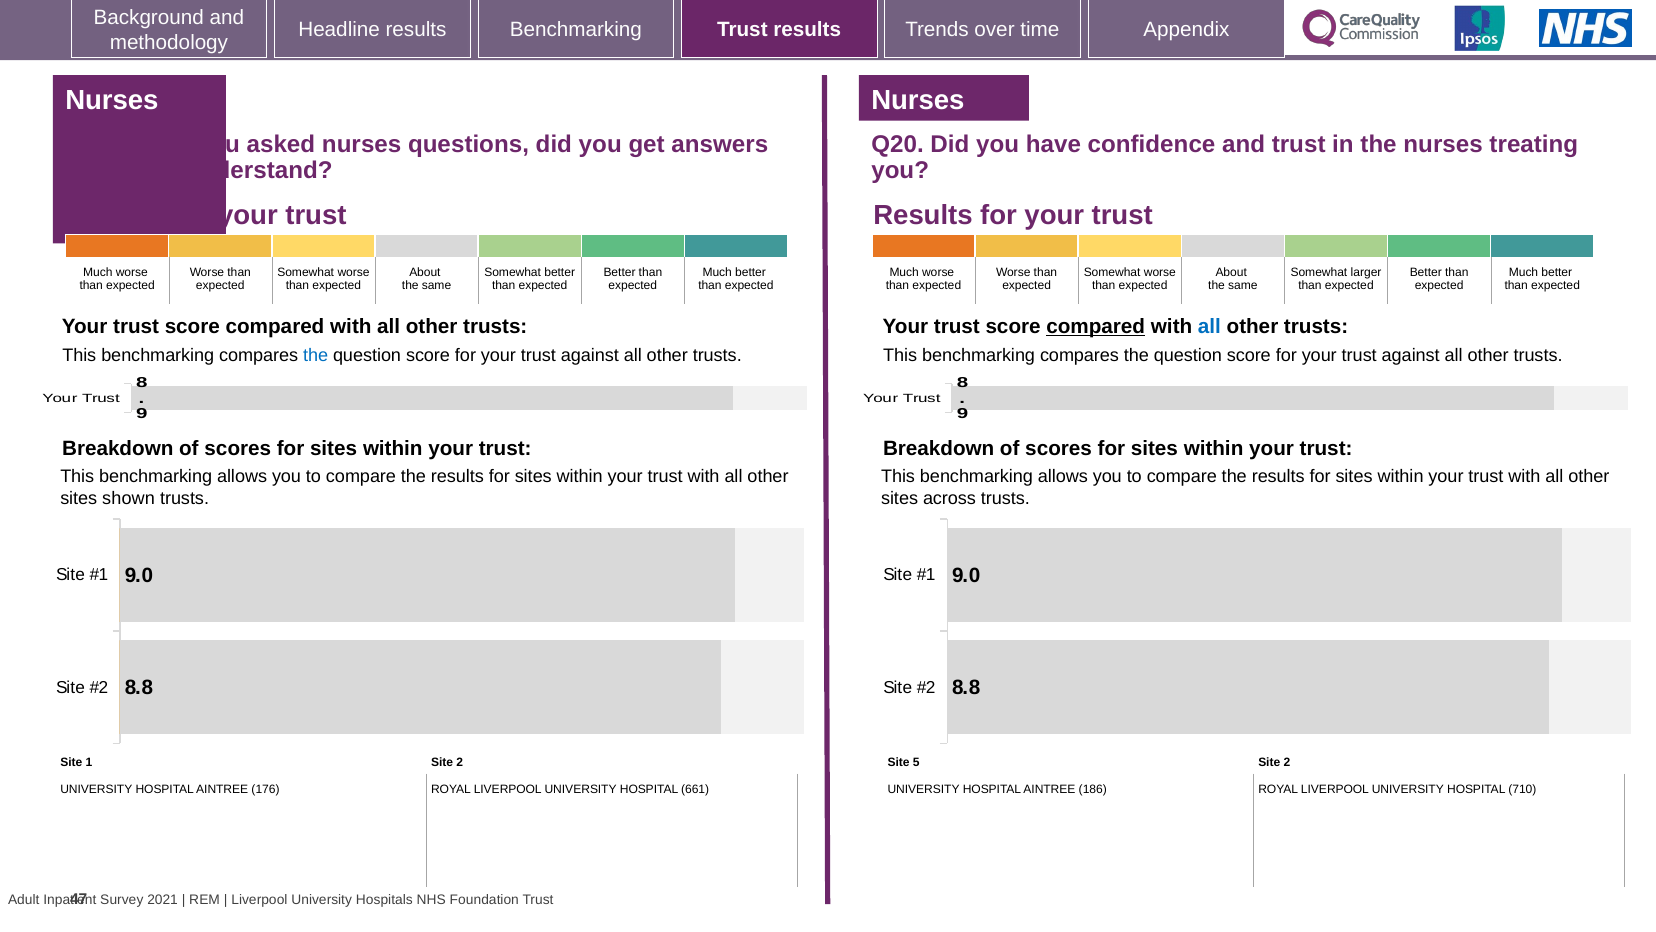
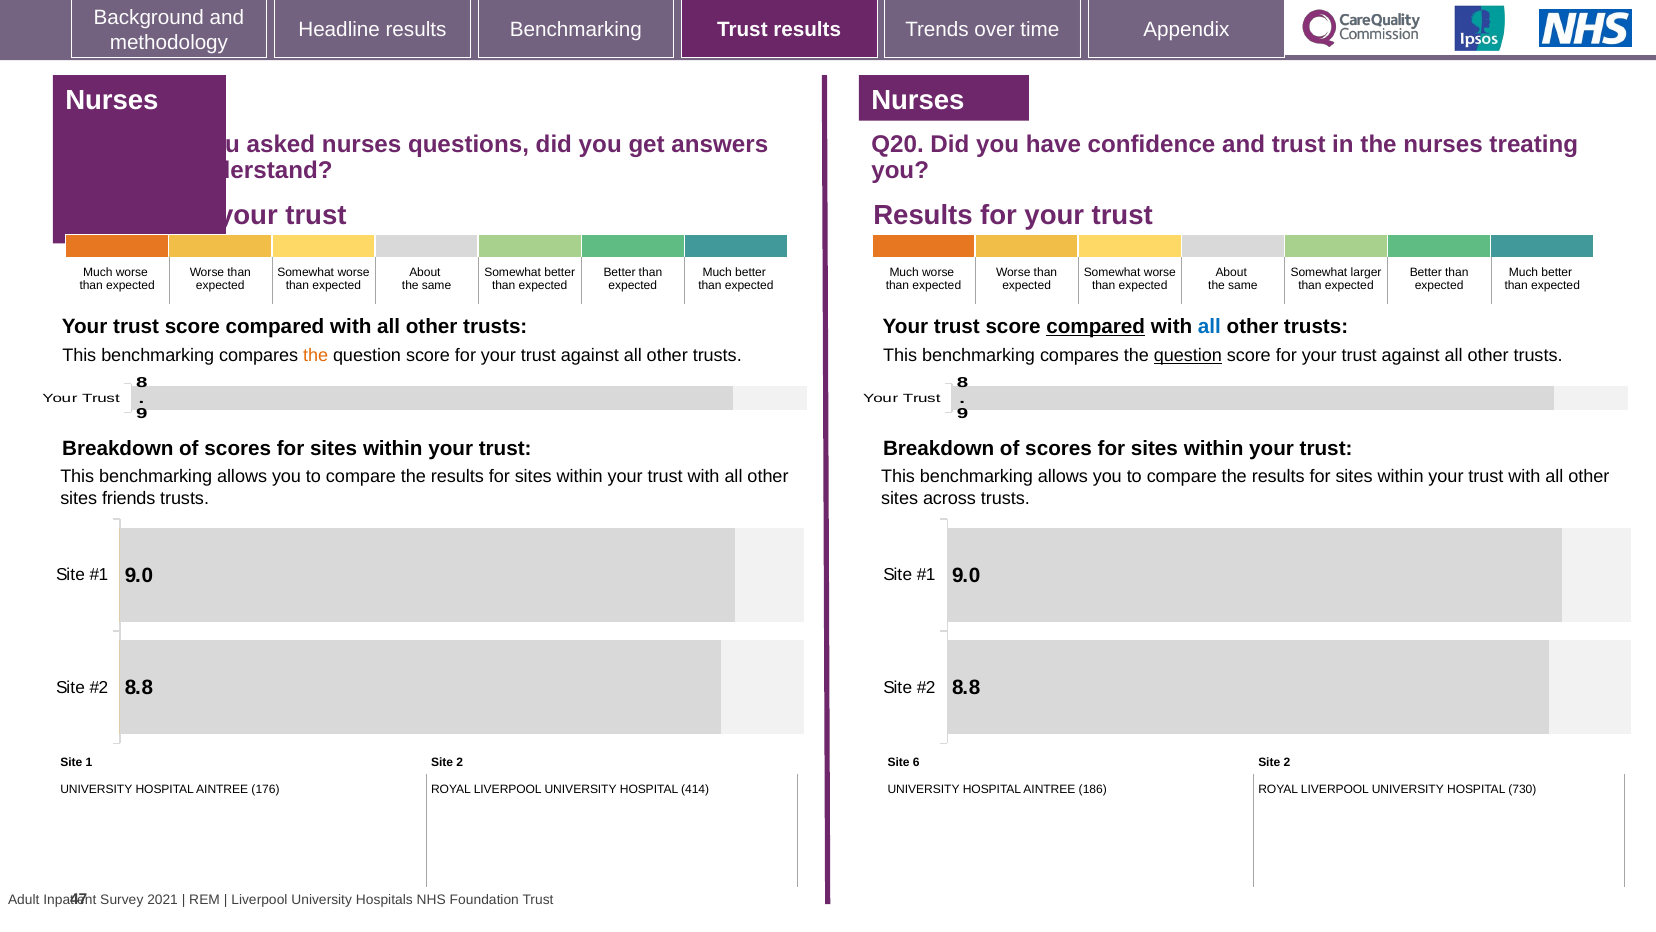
the at (316, 356) colour: blue -> orange
question at (1188, 356) underline: none -> present
shown: shown -> friends
5: 5 -> 6
661: 661 -> 414
710: 710 -> 730
